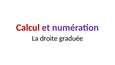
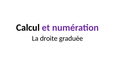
Calcul colour: red -> black
